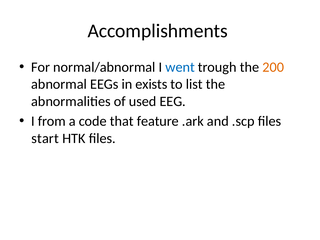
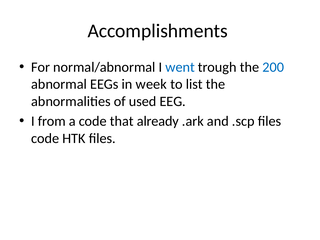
200 colour: orange -> blue
exists: exists -> week
feature: feature -> already
start at (45, 138): start -> code
